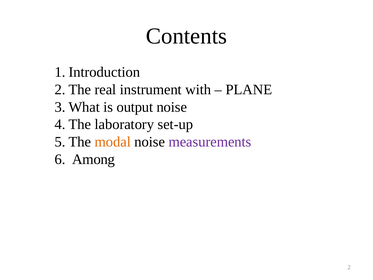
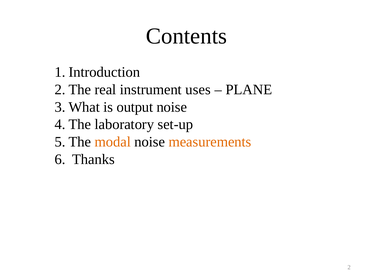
with: with -> uses
measurements colour: purple -> orange
Among: Among -> Thanks
